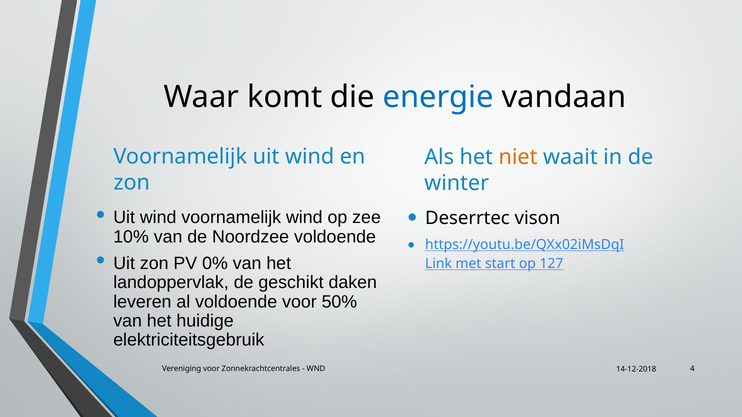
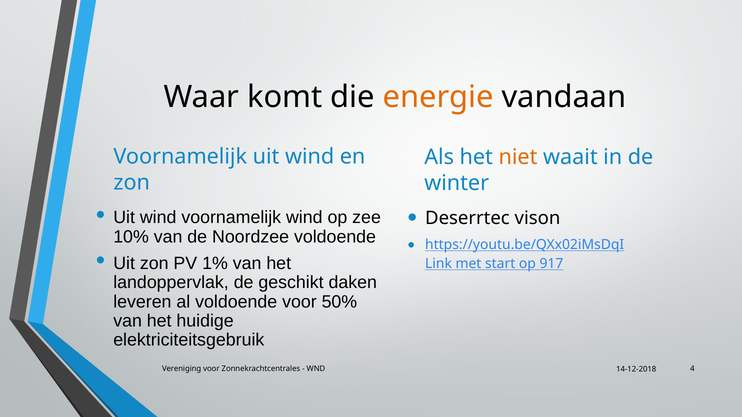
energie colour: blue -> orange
0%: 0% -> 1%
127: 127 -> 917
